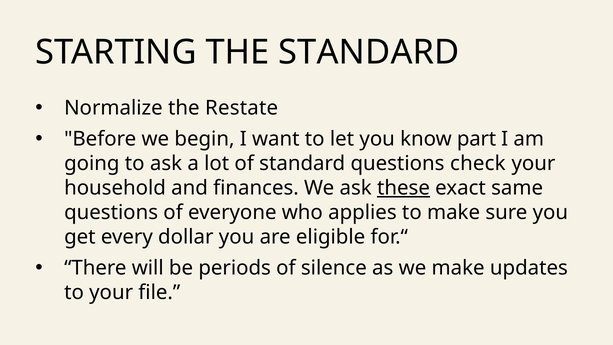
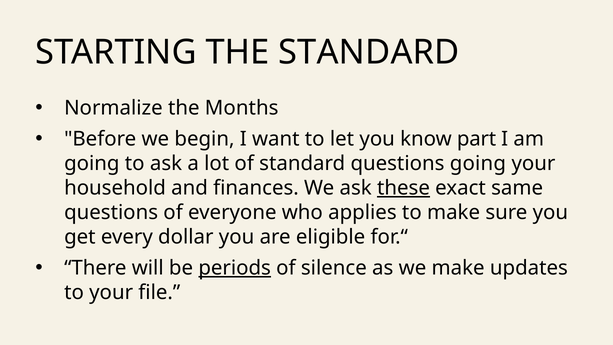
Restate: Restate -> Months
questions check: check -> going
periods underline: none -> present
